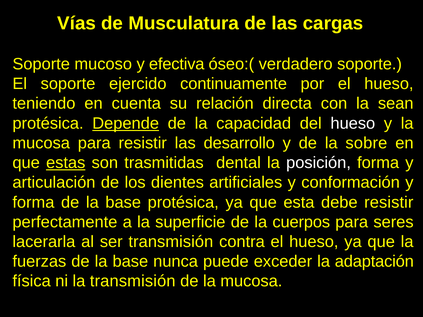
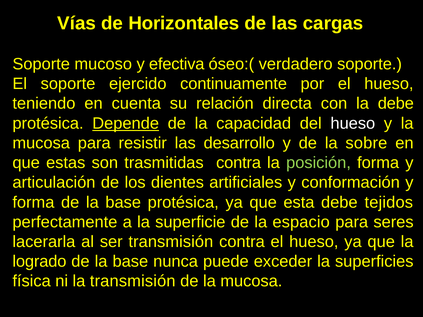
Musculatura: Musculatura -> Horizontales
la sean: sean -> debe
estas underline: present -> none
trasmitidas dental: dental -> contra
posición colour: white -> light green
debe resistir: resistir -> tejidos
cuerpos: cuerpos -> espacio
fuerzas: fuerzas -> logrado
adaptación: adaptación -> superficies
